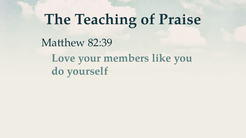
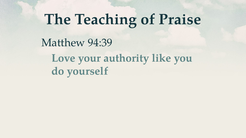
82:39: 82:39 -> 94:39
members: members -> authority
